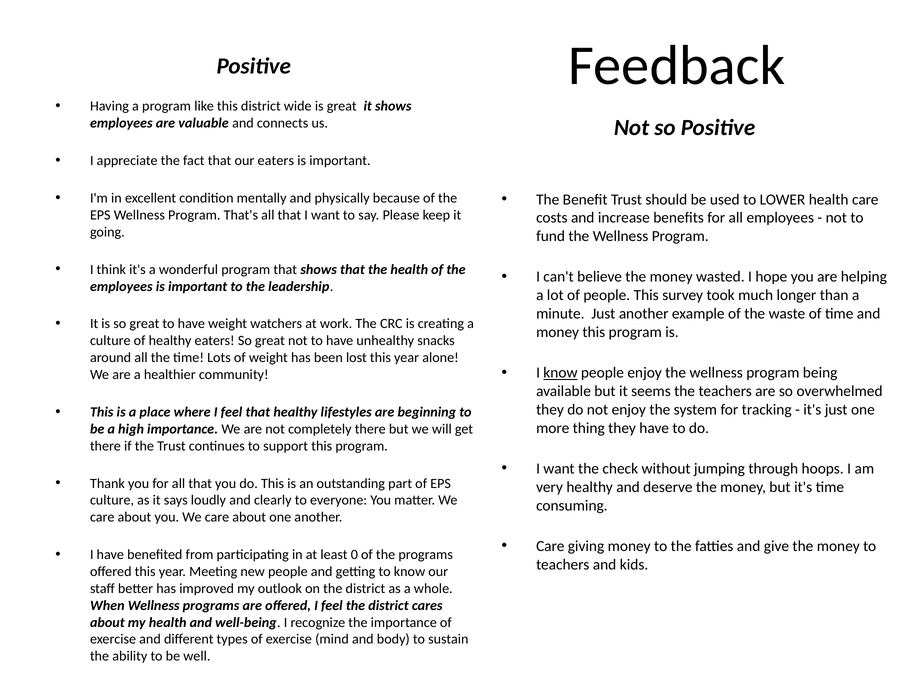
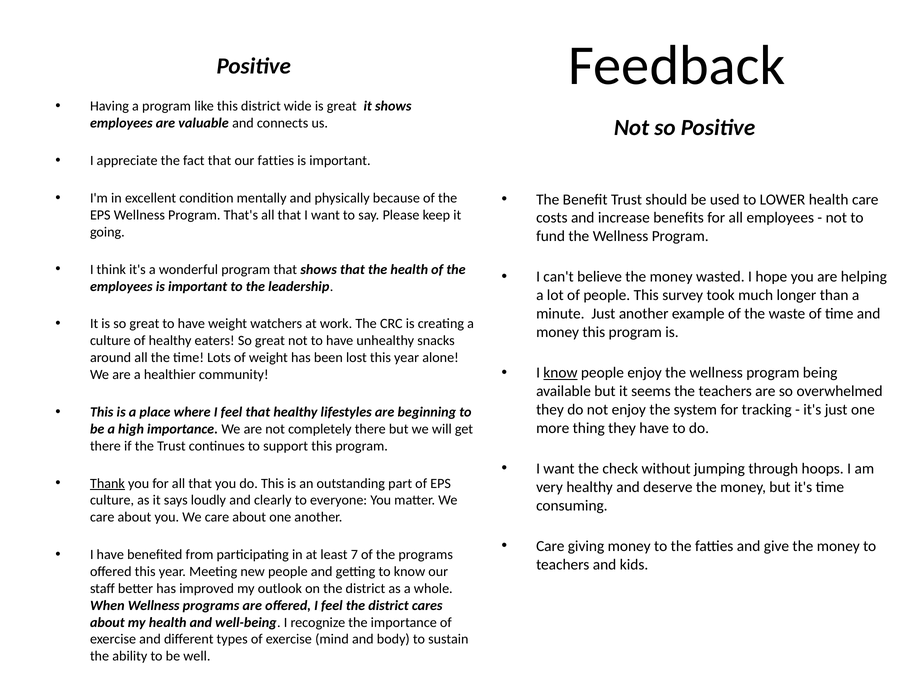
our eaters: eaters -> fatties
Thank underline: none -> present
0: 0 -> 7
